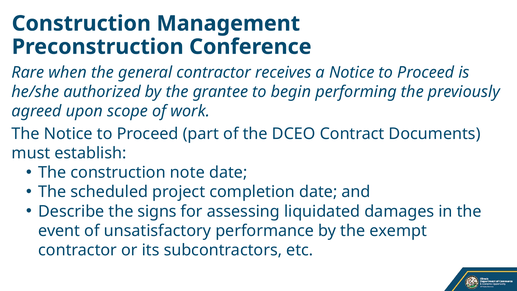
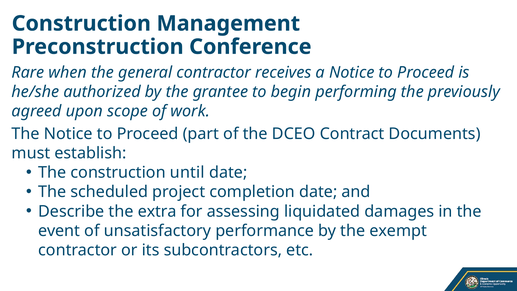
note: note -> until
signs: signs -> extra
